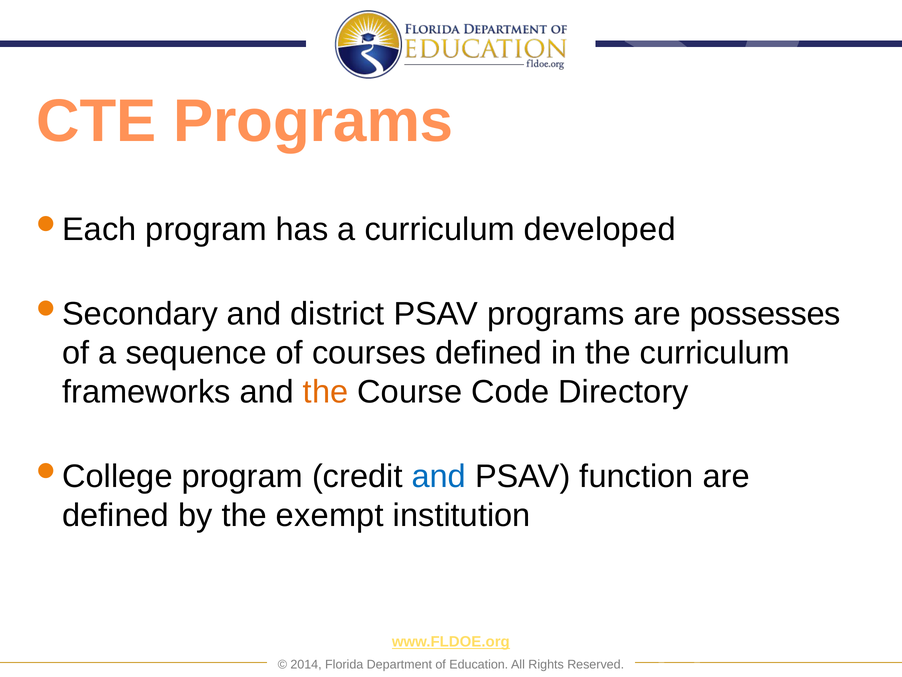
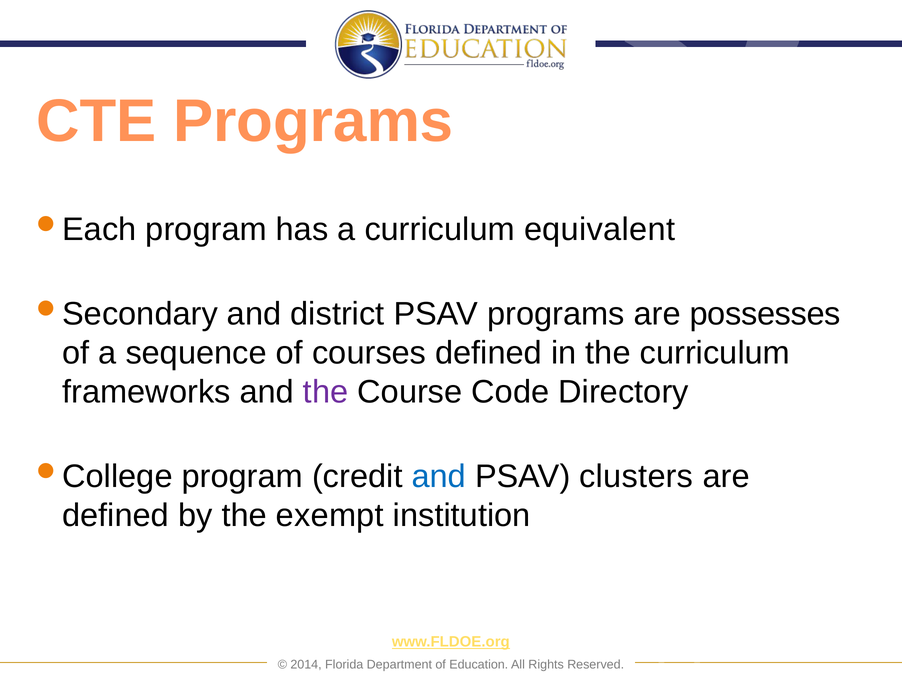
developed: developed -> equivalent
the at (326, 392) colour: orange -> purple
function: function -> clusters
